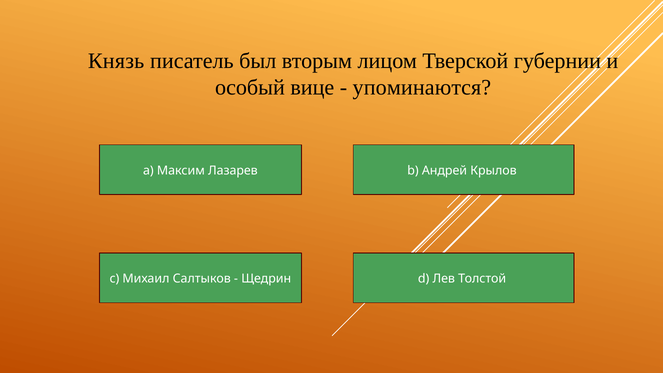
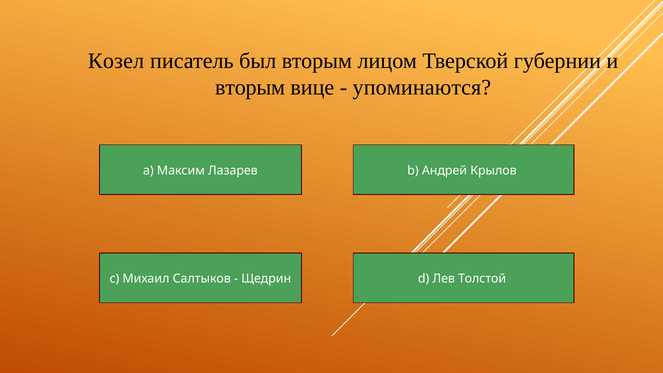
Князь: Князь -> Козел
особый at (250, 87): особый -> вторым
